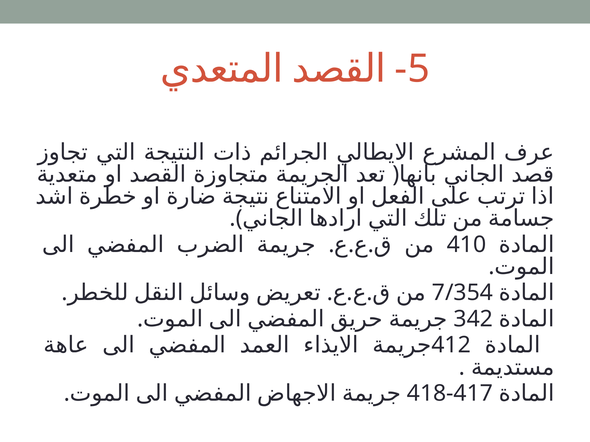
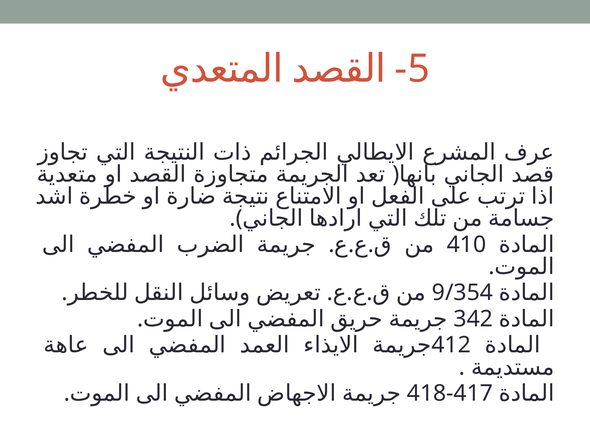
7/354: 7/354 -> 9/354
